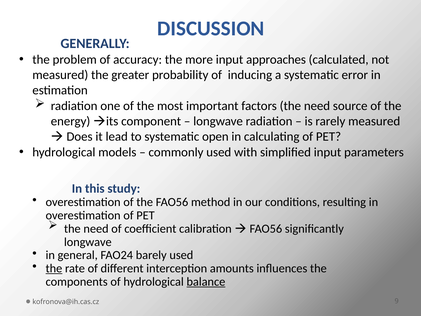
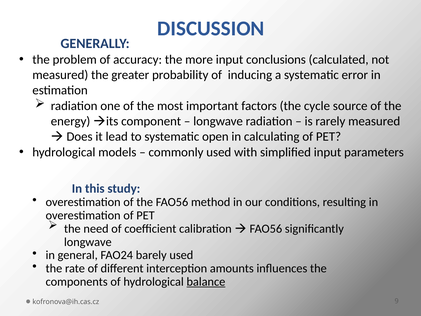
approaches: approaches -> conclusions
factors the need: need -> cycle
the at (54, 268) underline: present -> none
